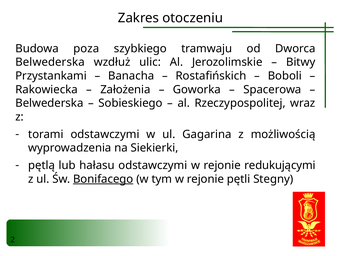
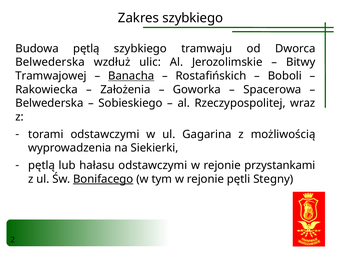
Zakres otoczeniu: otoczeniu -> szybkiego
Budowa poza: poza -> pętlą
Przystankami: Przystankami -> Tramwajowej
Banacha underline: none -> present
redukującymi: redukującymi -> przystankami
